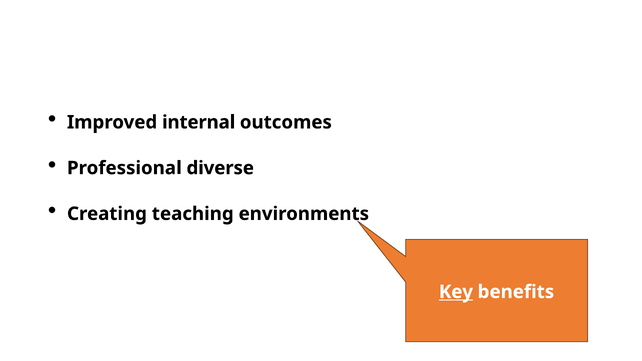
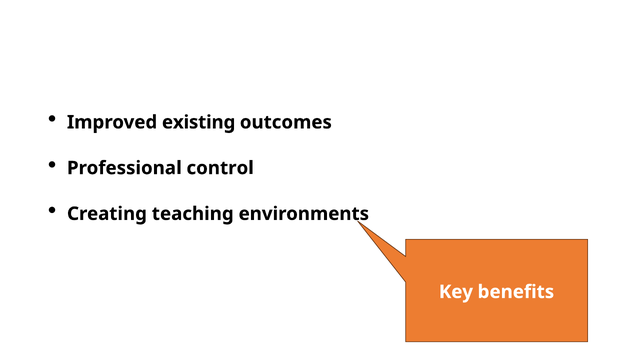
internal: internal -> existing
diverse: diverse -> control
Key underline: present -> none
